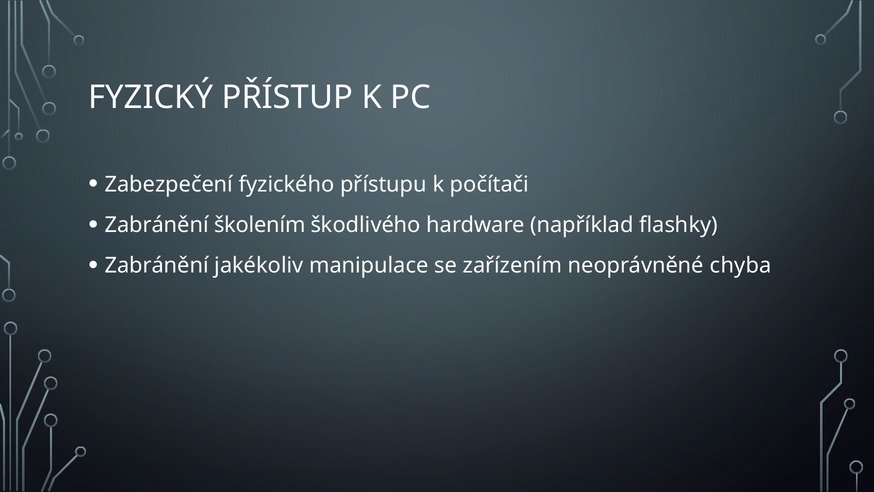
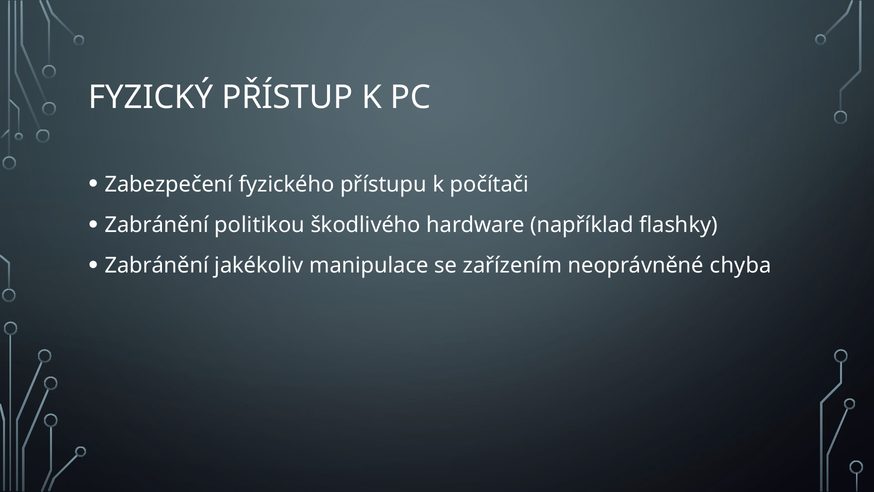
školením: školením -> politikou
